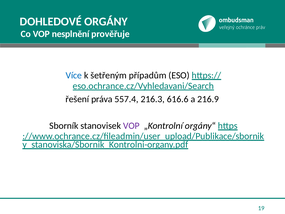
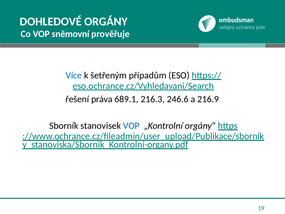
nesplnění: nesplnění -> sněmovní
557.4: 557.4 -> 689.1
616.6: 616.6 -> 246.6
VOP at (131, 126) colour: purple -> blue
